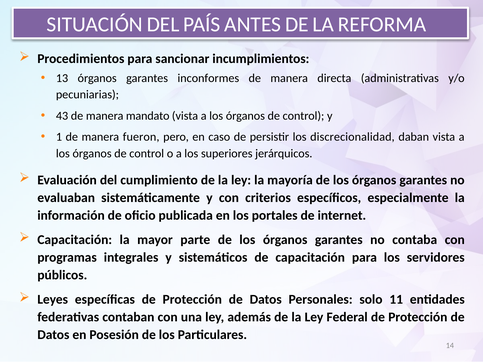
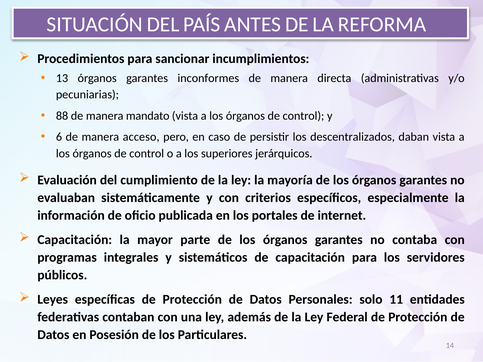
43: 43 -> 88
1: 1 -> 6
fueron: fueron -> acceso
discrecionalidad: discrecionalidad -> descentralizados
